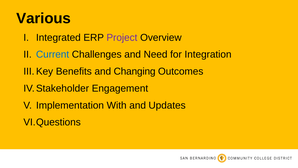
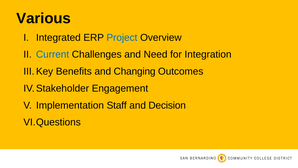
Project colour: purple -> blue
With: With -> Staff
Updates: Updates -> Decision
